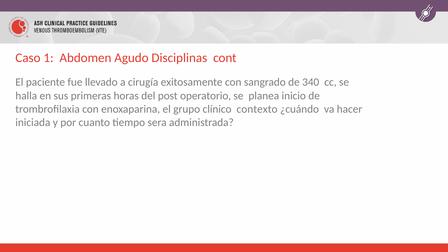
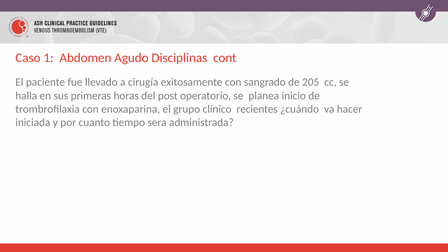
340: 340 -> 205
contexto: contexto -> recientes
